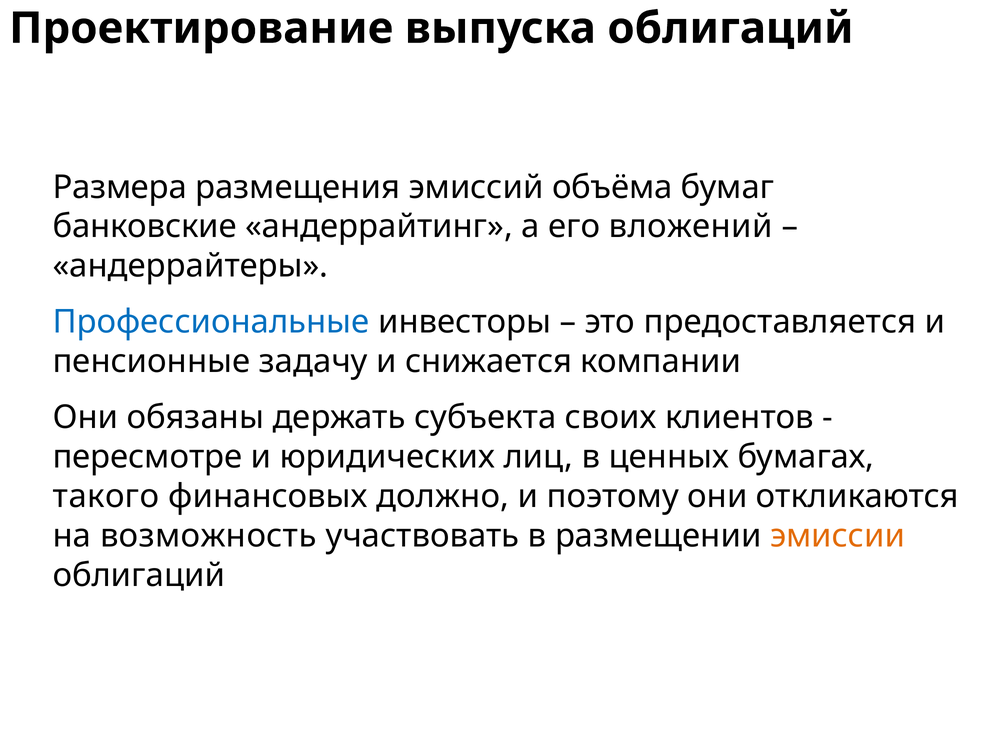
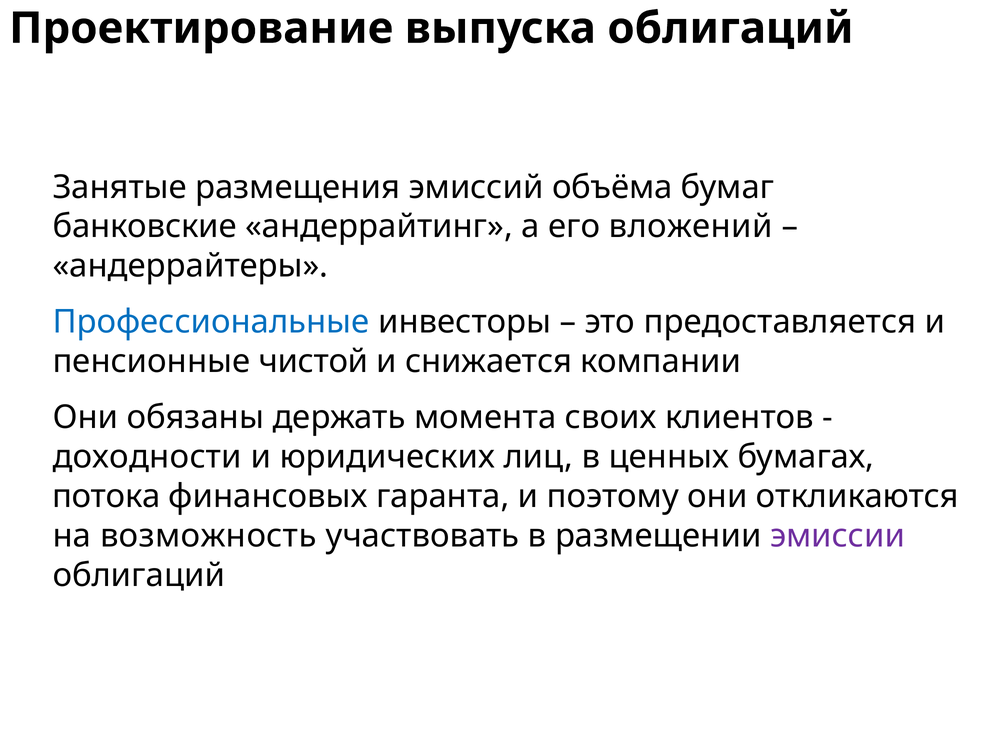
Размера: Размера -> Занятые
задачу: задачу -> чистой
субъекта: субъекта -> момента
пересмотре: пересмотре -> доходности
такого: такого -> потока
должно: должно -> гаранта
эмиссии colour: orange -> purple
